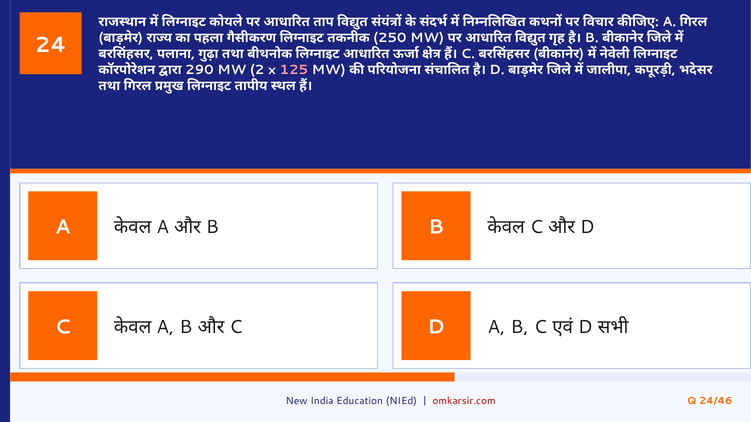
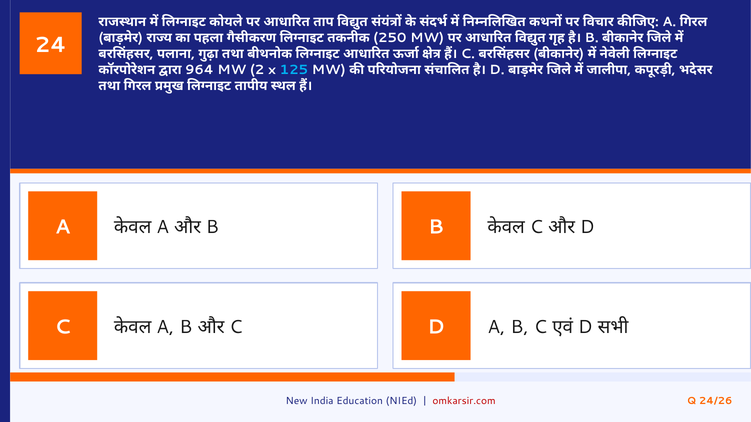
290: 290 -> 964
125 colour: pink -> light blue
24/46: 24/46 -> 24/26
